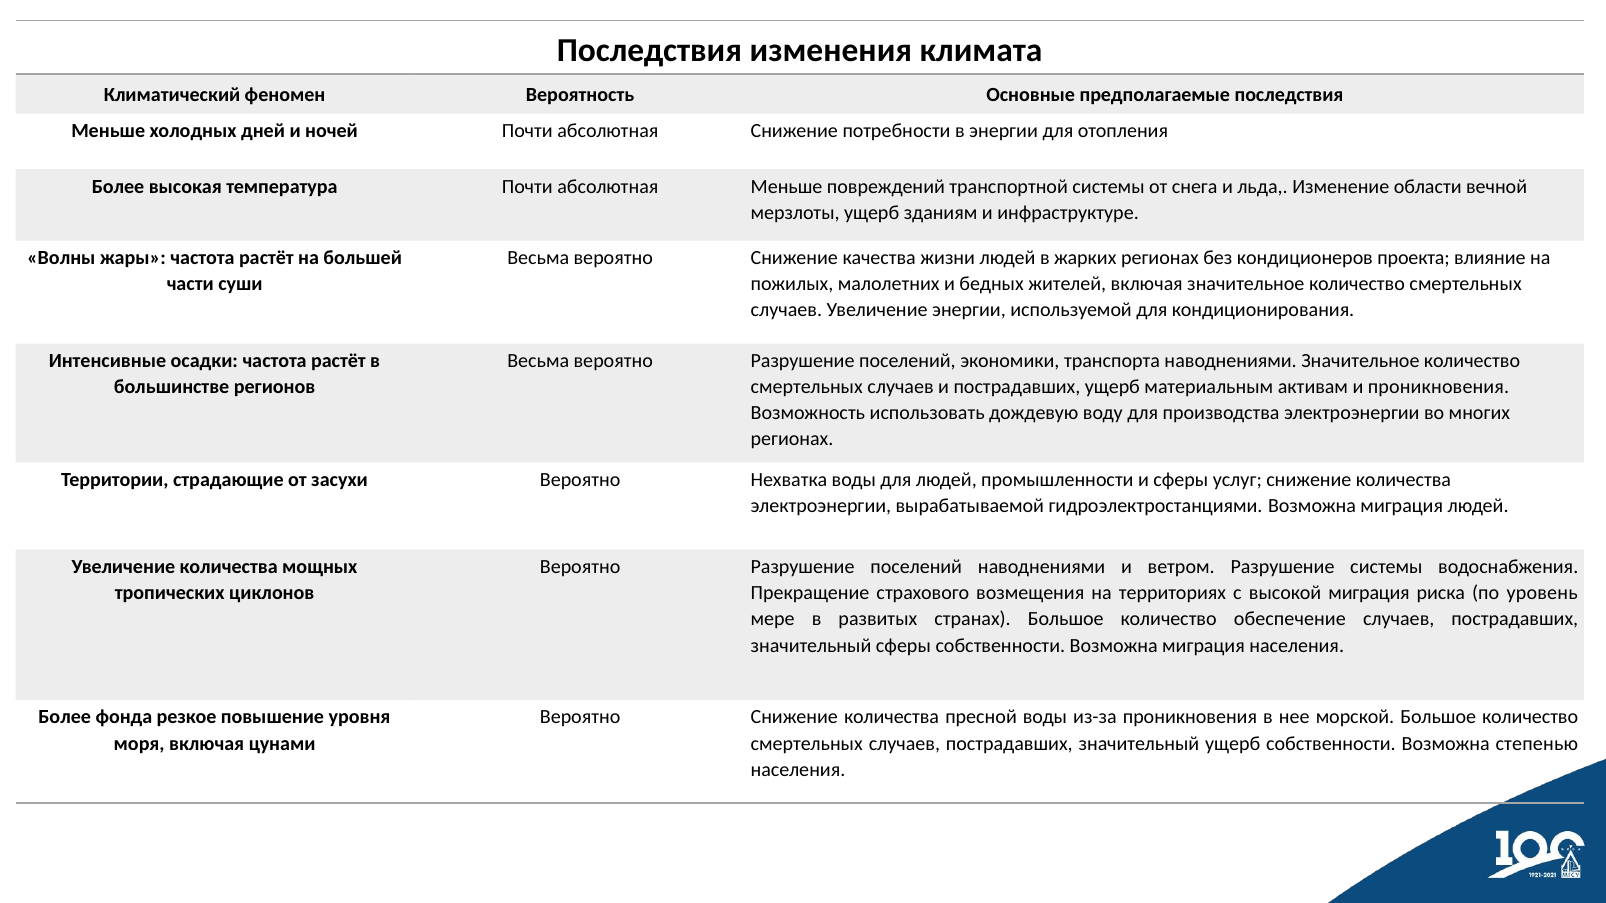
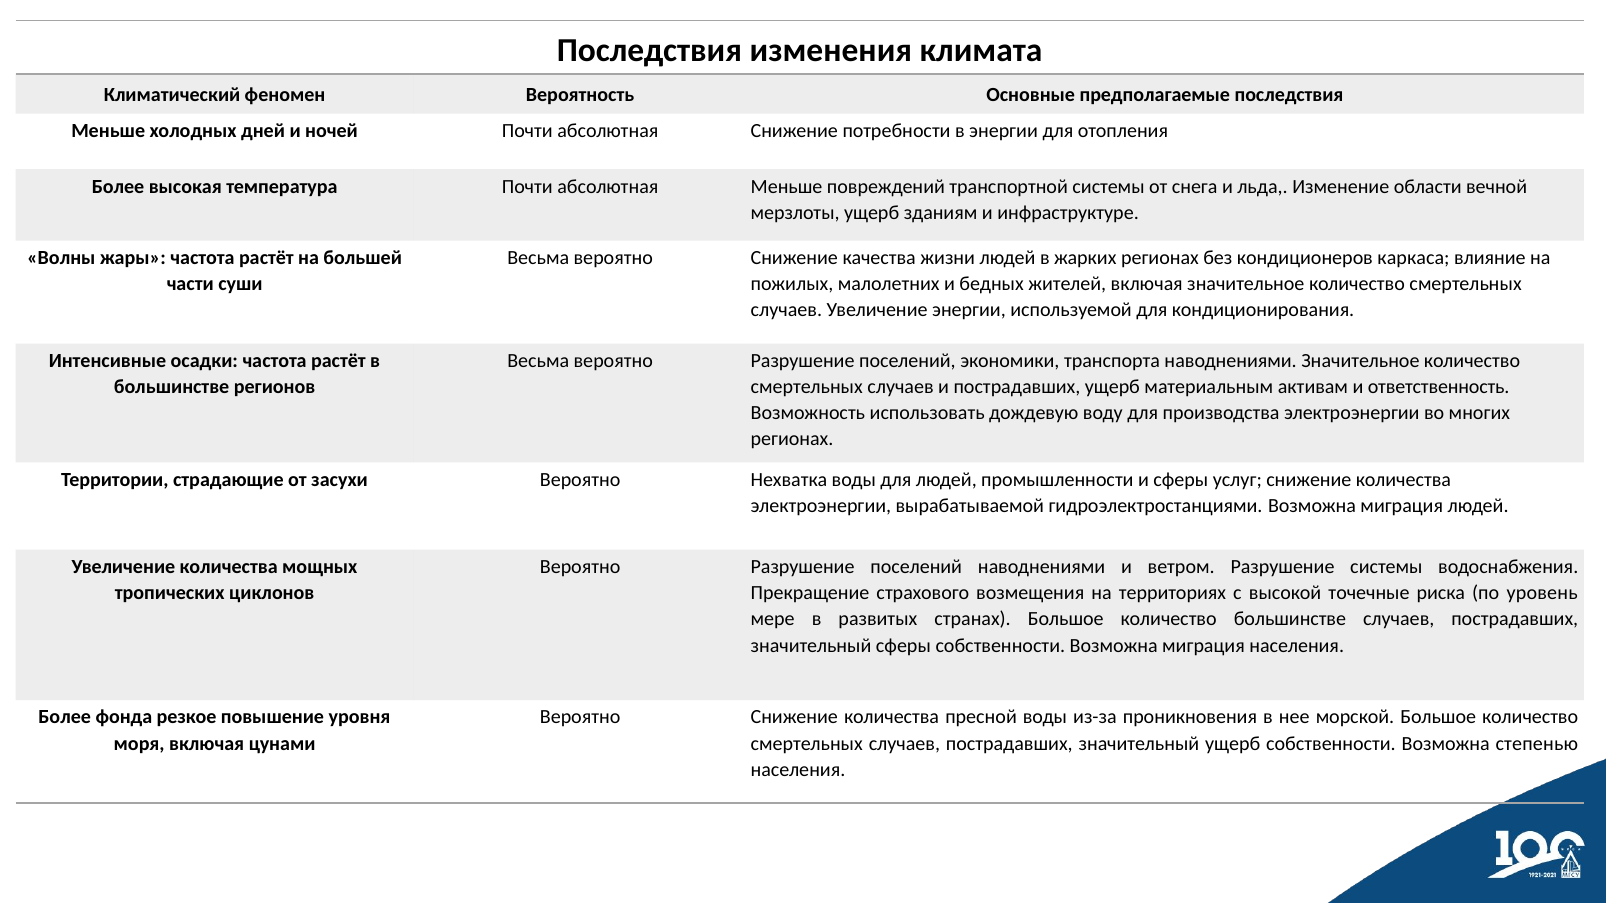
проекта: проекта -> каркаса
и проникновения: проникновения -> ответственность
высокой миграция: миграция -> точечные
количество обеспечение: обеспечение -> большинстве
